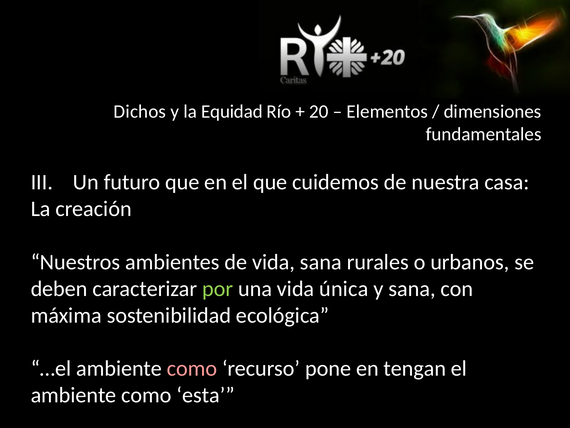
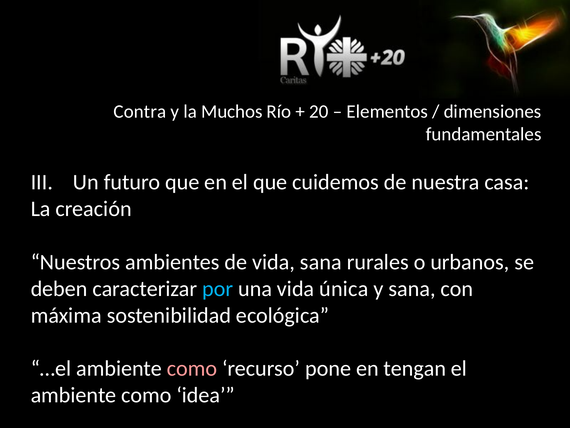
Dichos: Dichos -> Contra
Equidad: Equidad -> Muchos
por colour: light green -> light blue
esta: esta -> idea
